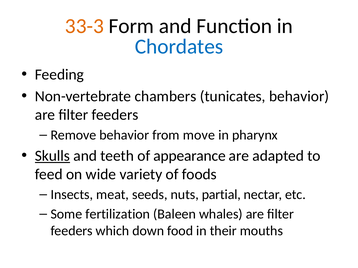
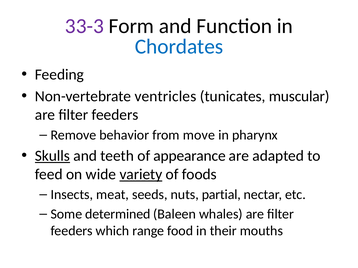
33-3 colour: orange -> purple
chambers: chambers -> ventricles
tunicates behavior: behavior -> muscular
variety underline: none -> present
fertilization: fertilization -> determined
down: down -> range
